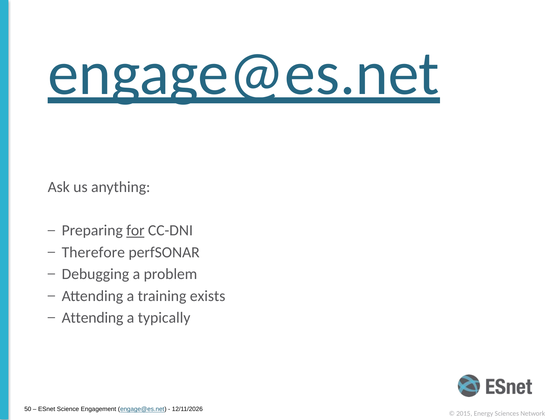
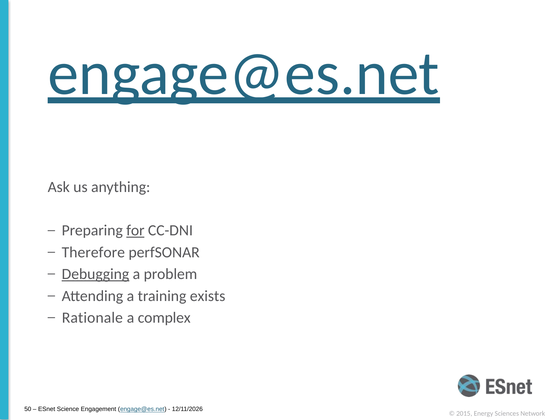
Debugging underline: none -> present
Attending at (93, 318): Attending -> Rationale
typically: typically -> complex
